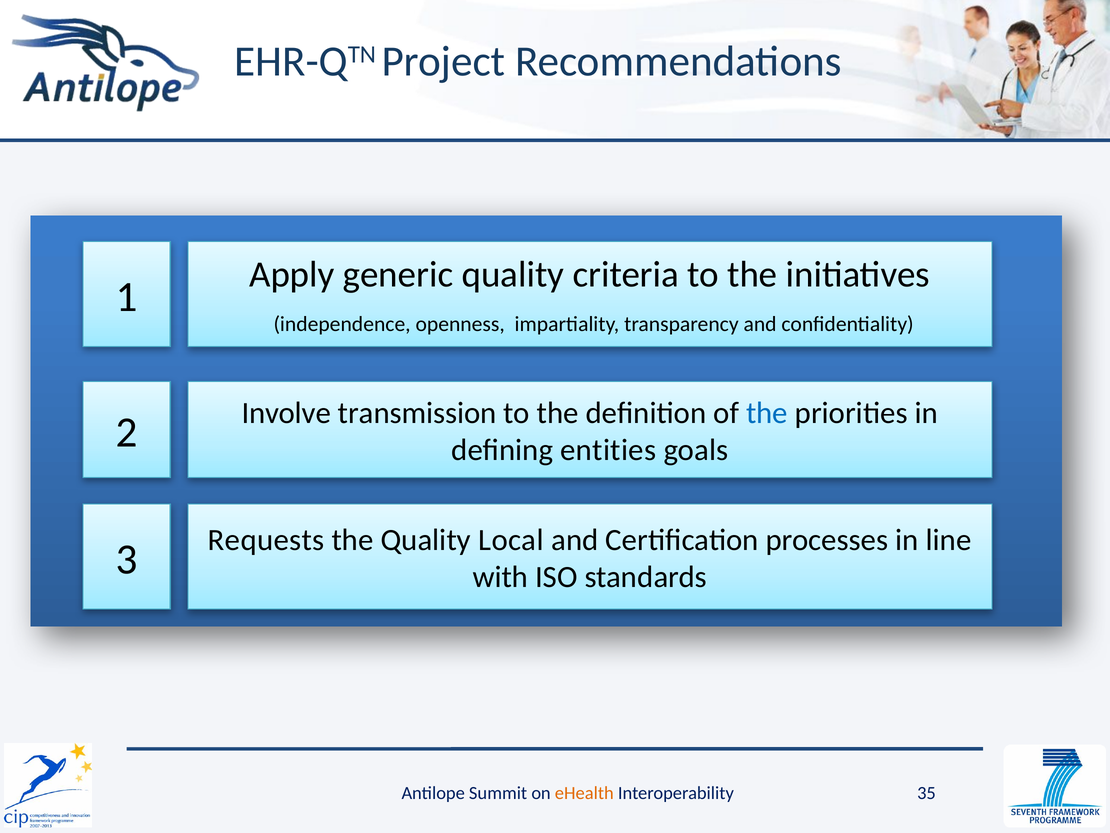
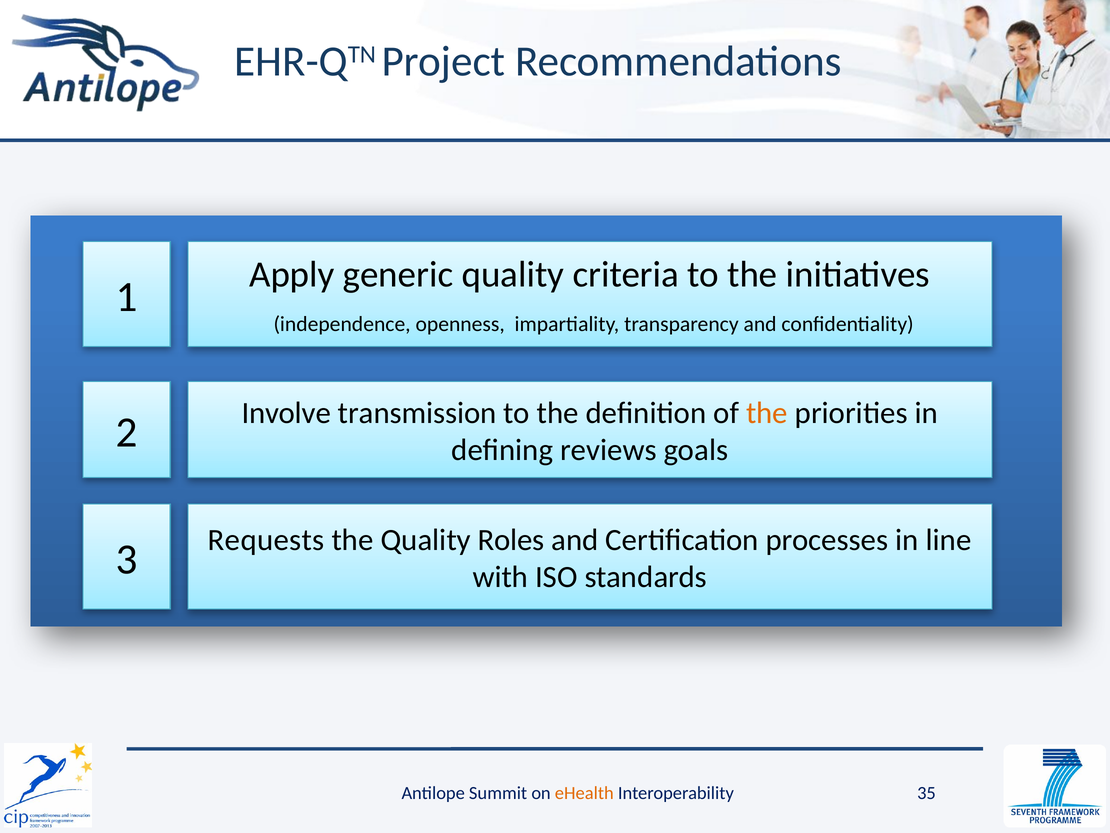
the at (767, 413) colour: blue -> orange
entities: entities -> reviews
Local: Local -> Roles
